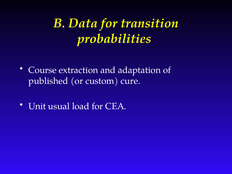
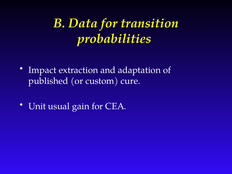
Course: Course -> Impact
load: load -> gain
